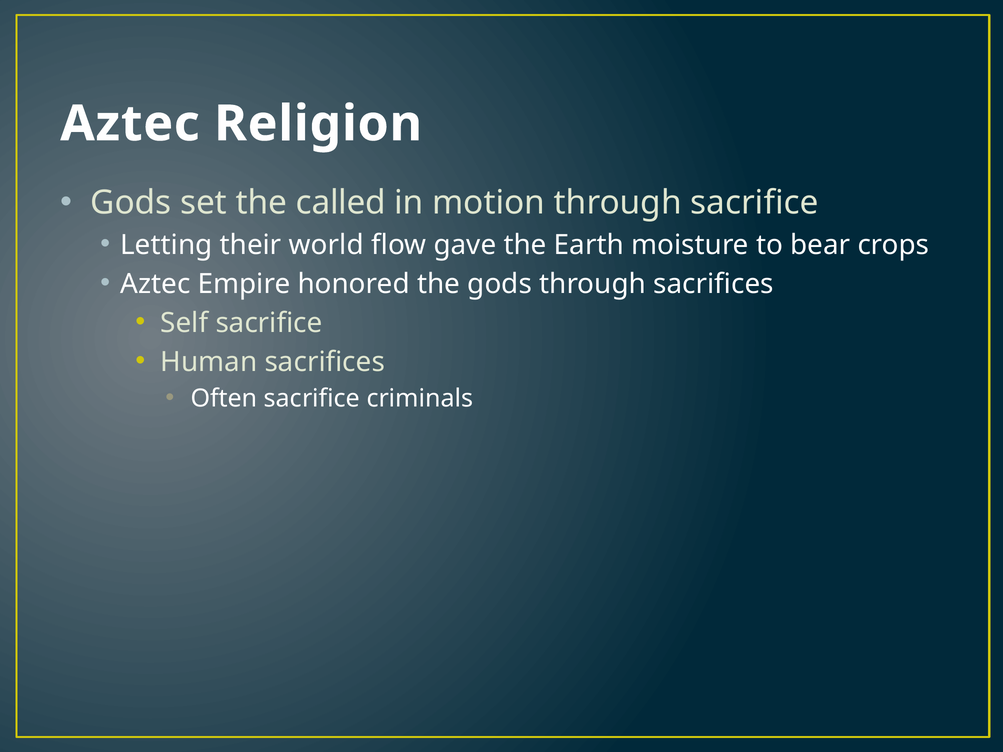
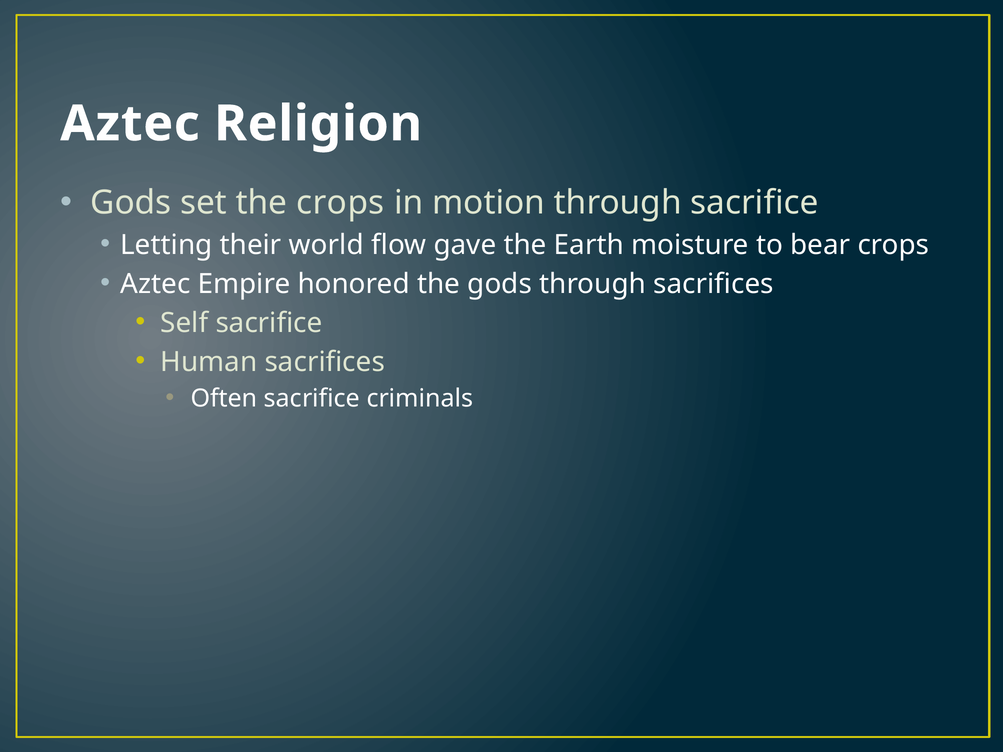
the called: called -> crops
